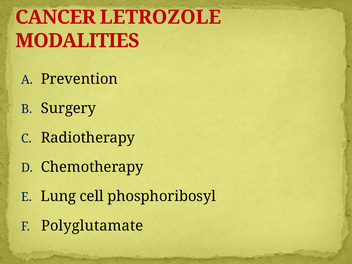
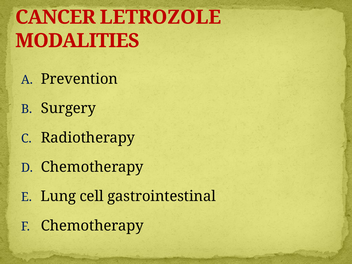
phosphoribosyl: phosphoribosyl -> gastrointestinal
Polyglutamate at (92, 226): Polyglutamate -> Chemotherapy
